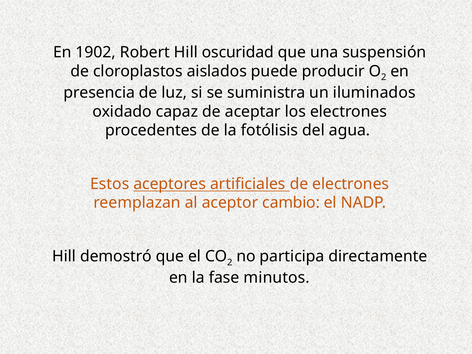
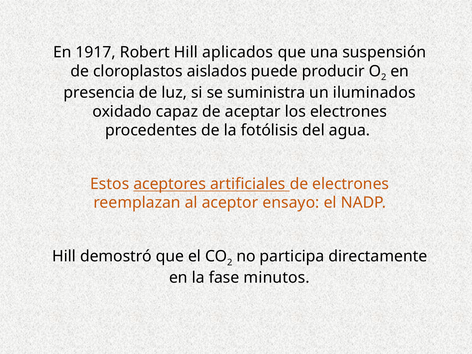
1902: 1902 -> 1917
oscuridad: oscuridad -> aplicados
cambio: cambio -> ensayo
